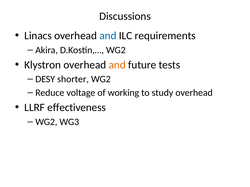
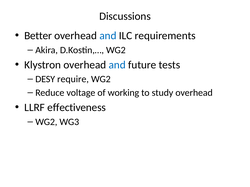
Linacs: Linacs -> Better
and at (117, 65) colour: orange -> blue
shorter: shorter -> require
